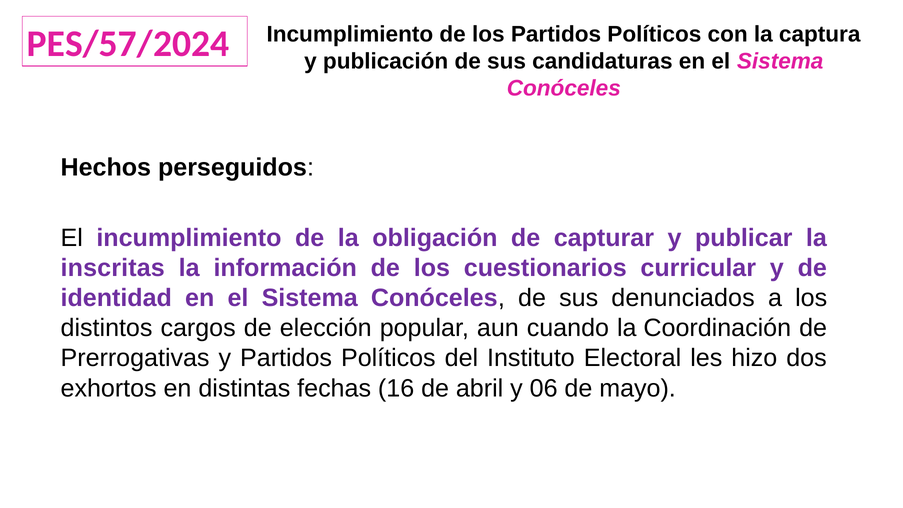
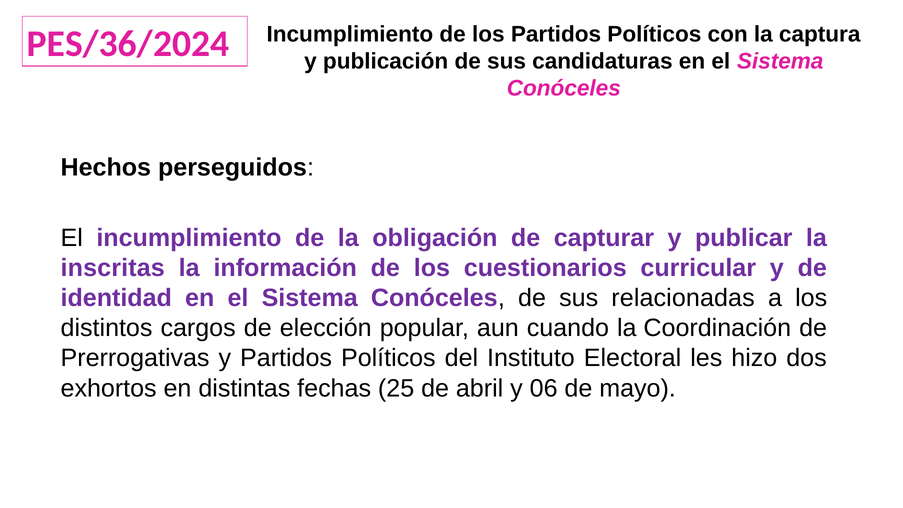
PES/57/2024: PES/57/2024 -> PES/36/2024
denunciados: denunciados -> relacionadas
16: 16 -> 25
